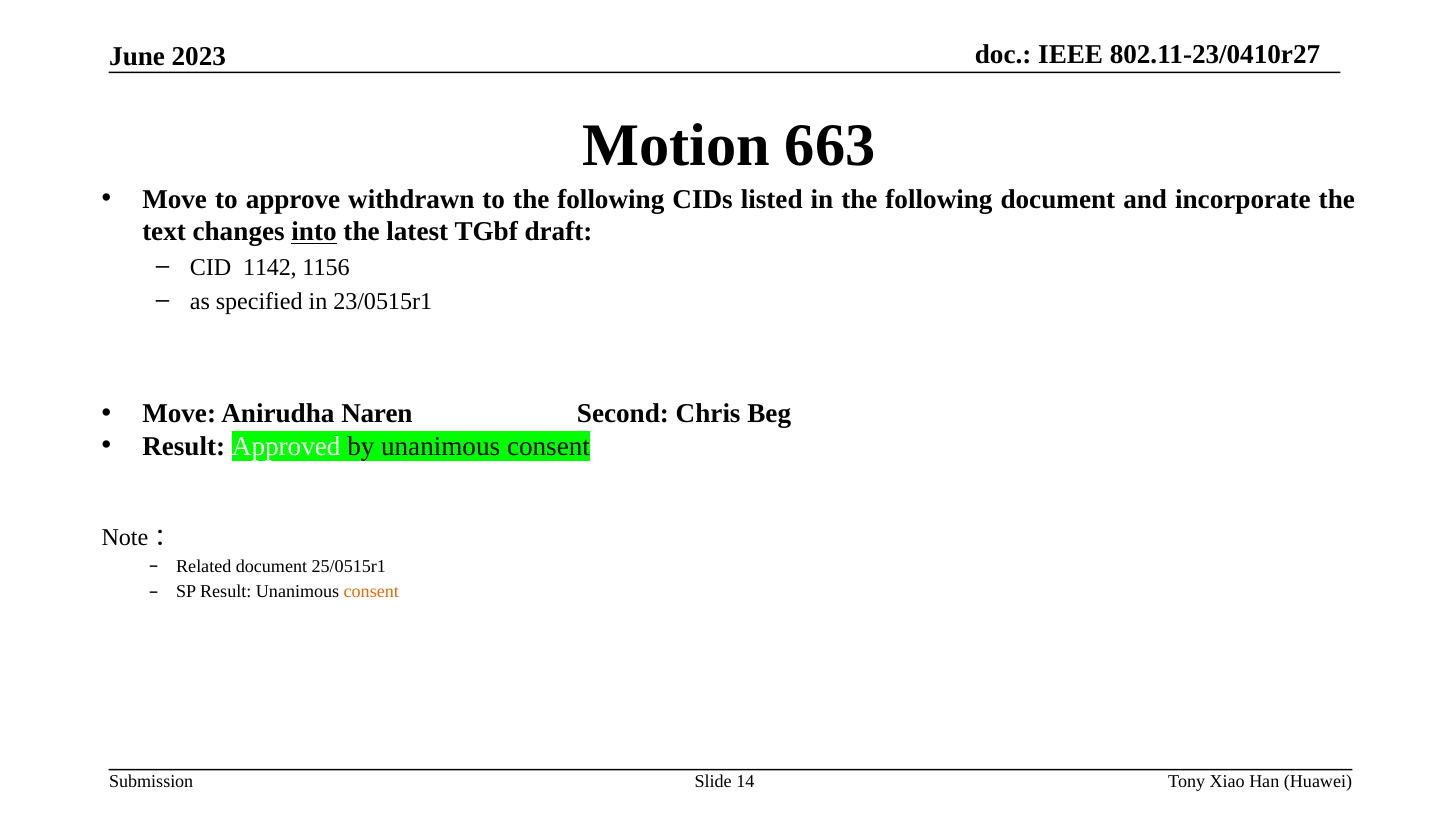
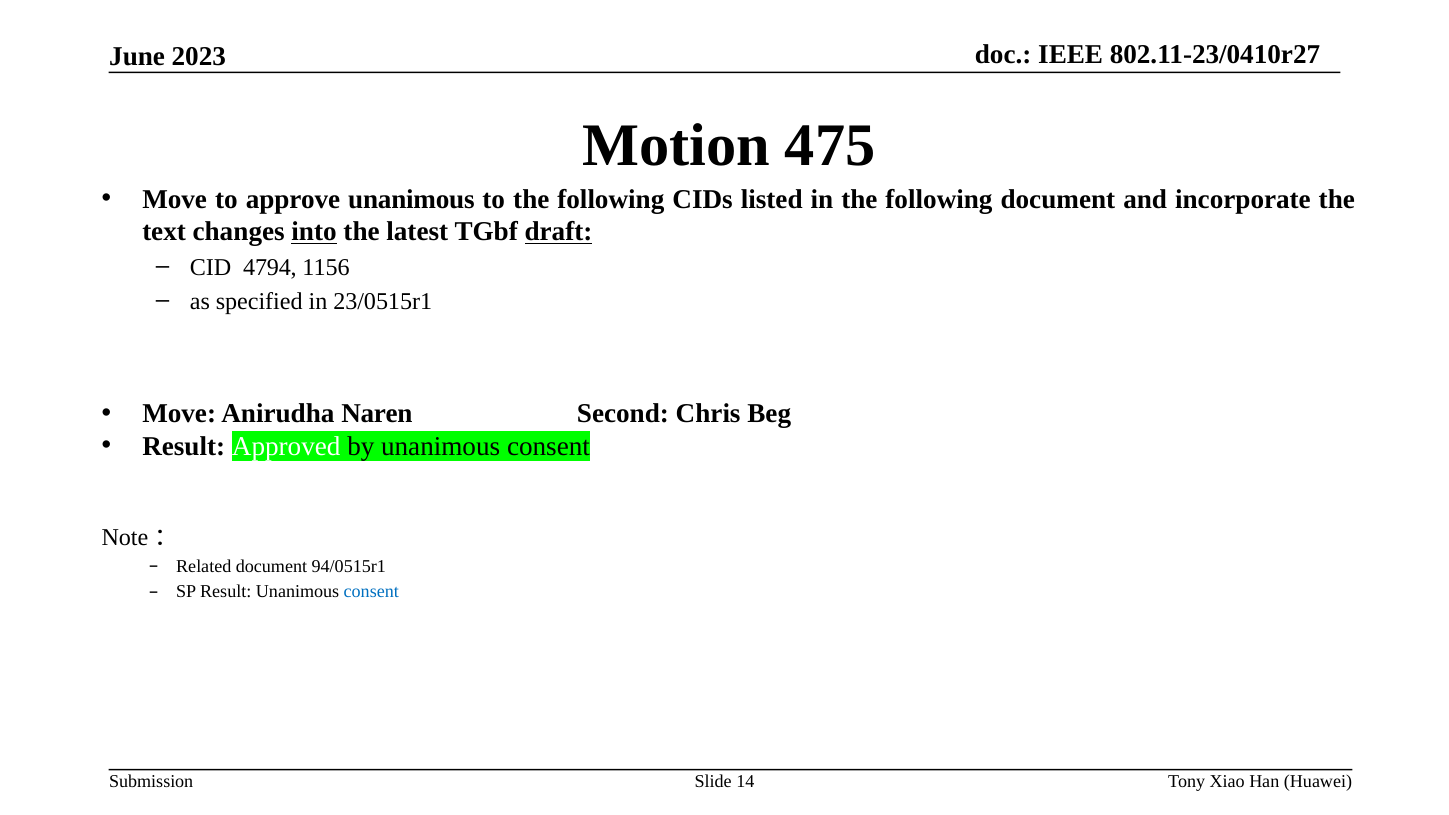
663: 663 -> 475
approve withdrawn: withdrawn -> unanimous
draft underline: none -> present
1142: 1142 -> 4794
25/0515r1: 25/0515r1 -> 94/0515r1
consent at (371, 592) colour: orange -> blue
